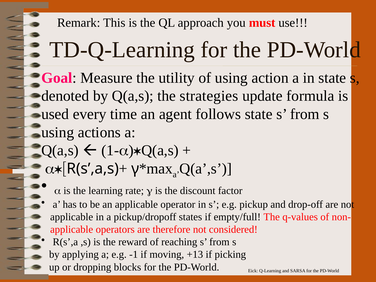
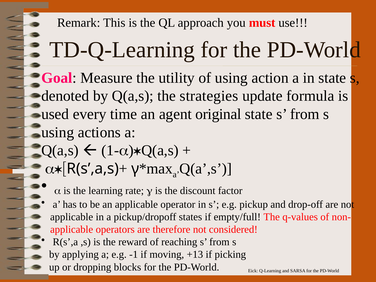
follows: follows -> original
